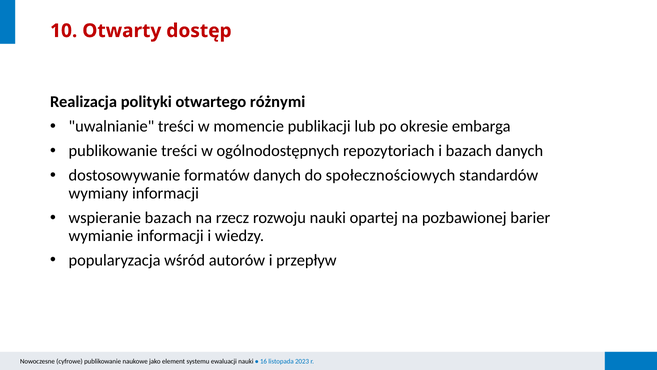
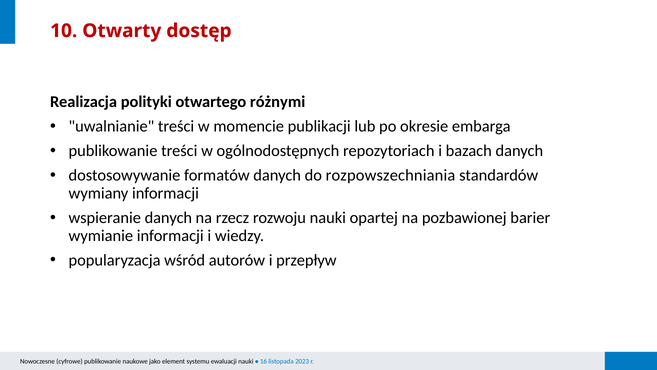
społecznościowych: społecznościowych -> rozpowszechniania
wspieranie bazach: bazach -> danych
